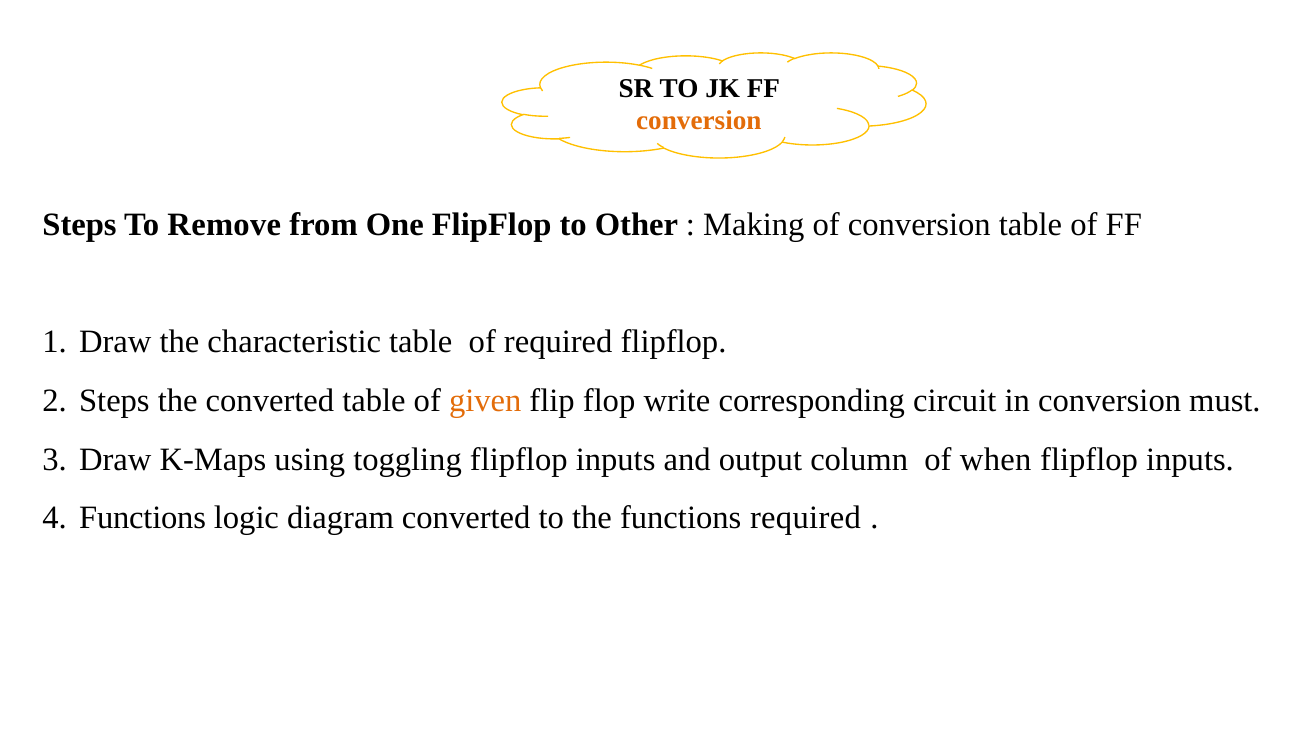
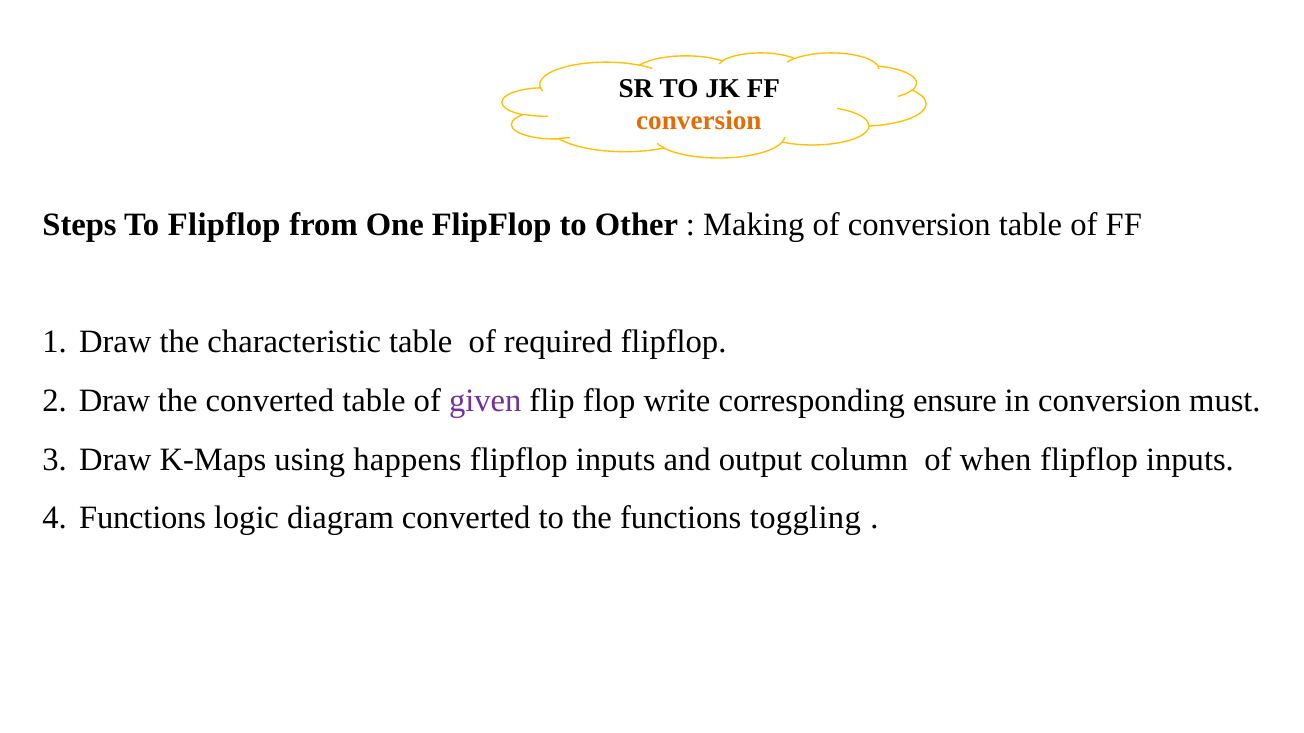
To Remove: Remove -> Flipflop
Steps at (114, 401): Steps -> Draw
given colour: orange -> purple
circuit: circuit -> ensure
toggling: toggling -> happens
functions required: required -> toggling
